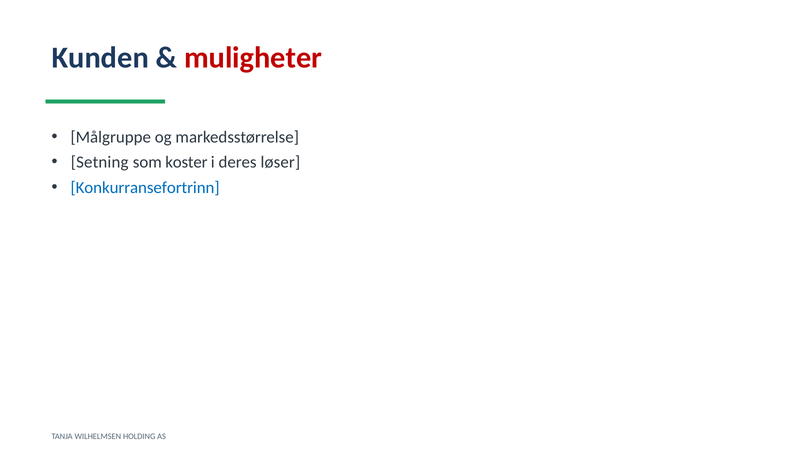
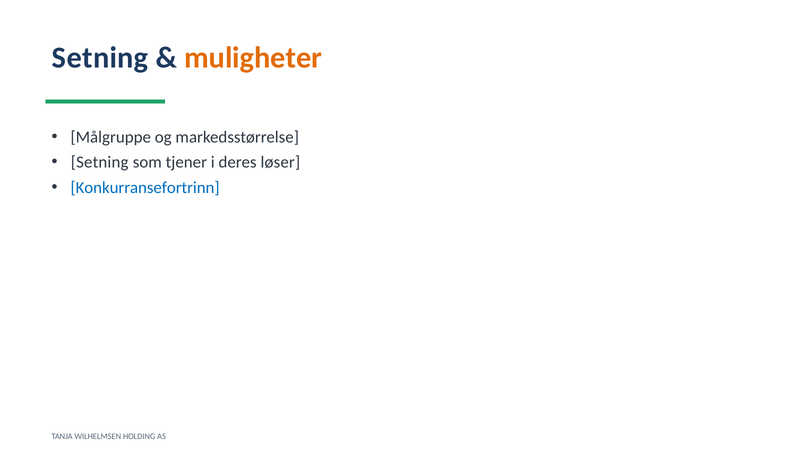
Kunden at (100, 58): Kunden -> Setning
muligheter colour: red -> orange
koster: koster -> tjener
